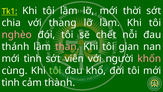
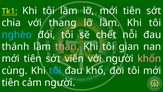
lỡ mới thời: thời -> tiên
nghèo colour: pink -> light blue
tình at (33, 58): tình -> tiên
tôi at (55, 70) colour: light green -> light blue
tình at (11, 82): tình -> tiên
cảm thành: thành -> người
